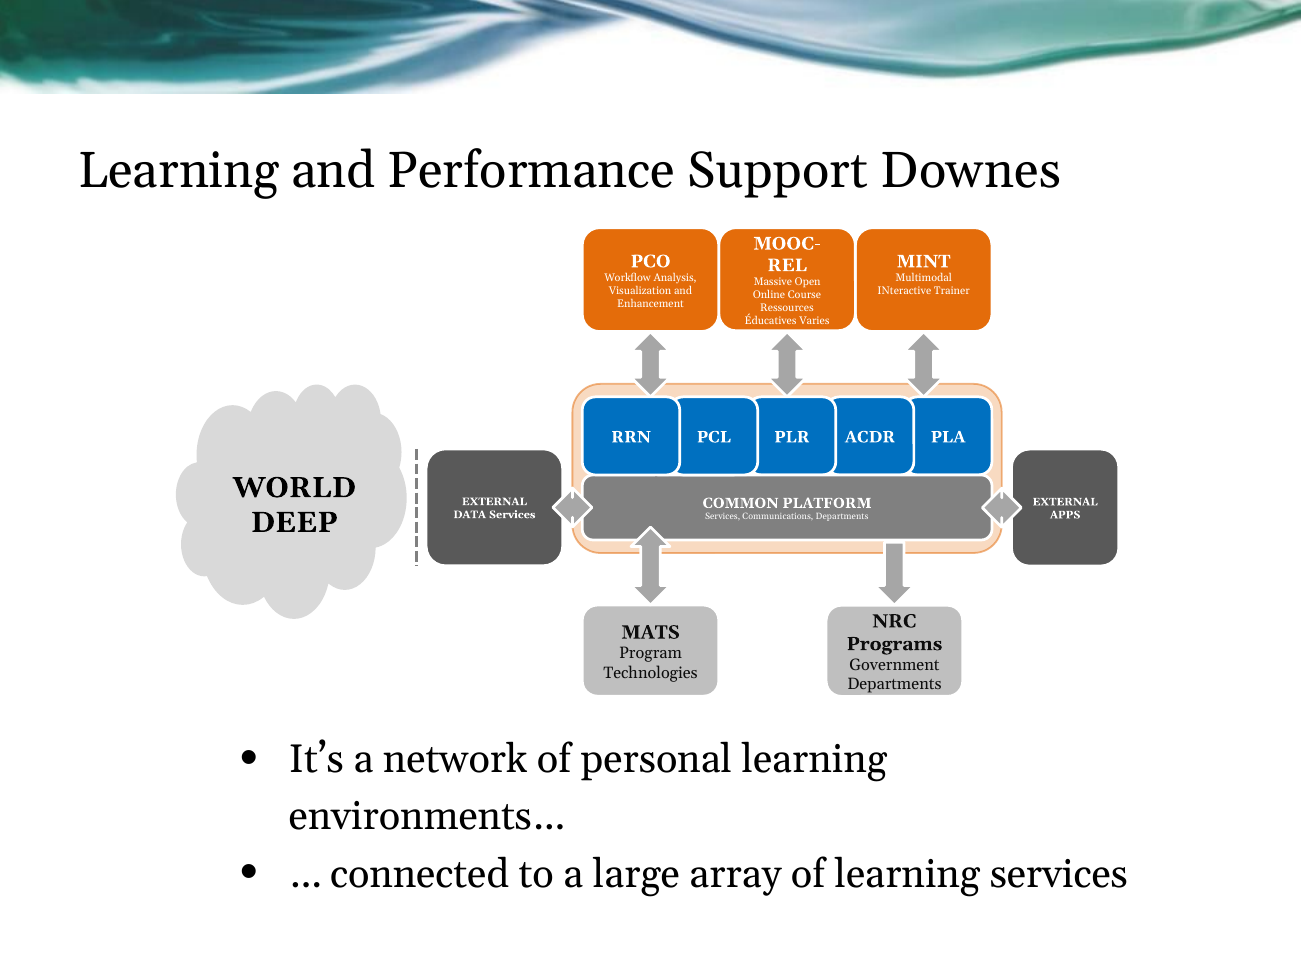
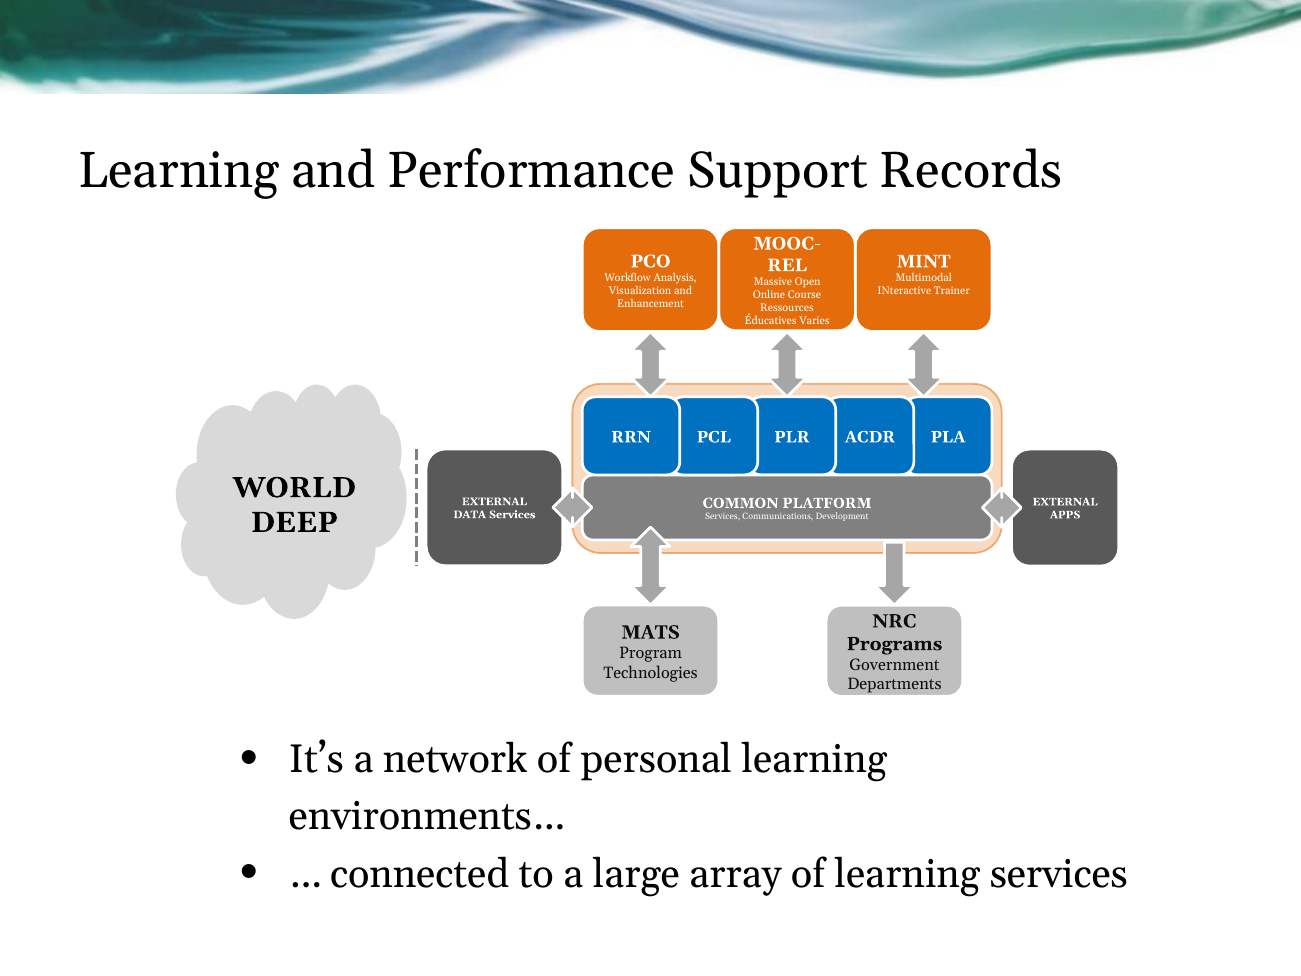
Downes: Downes -> Records
Communications Departments: Departments -> Development
